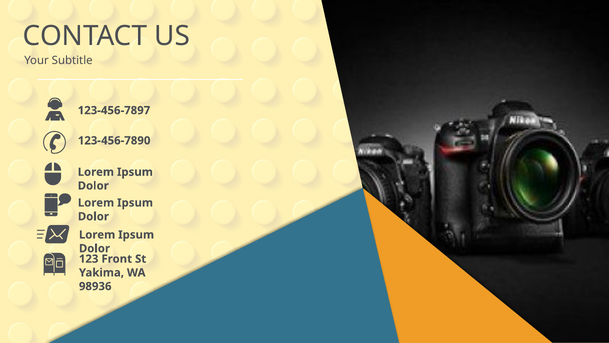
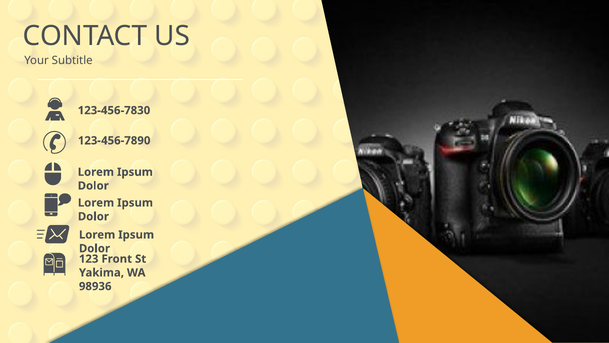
123-456-7897: 123-456-7897 -> 123-456-7830
